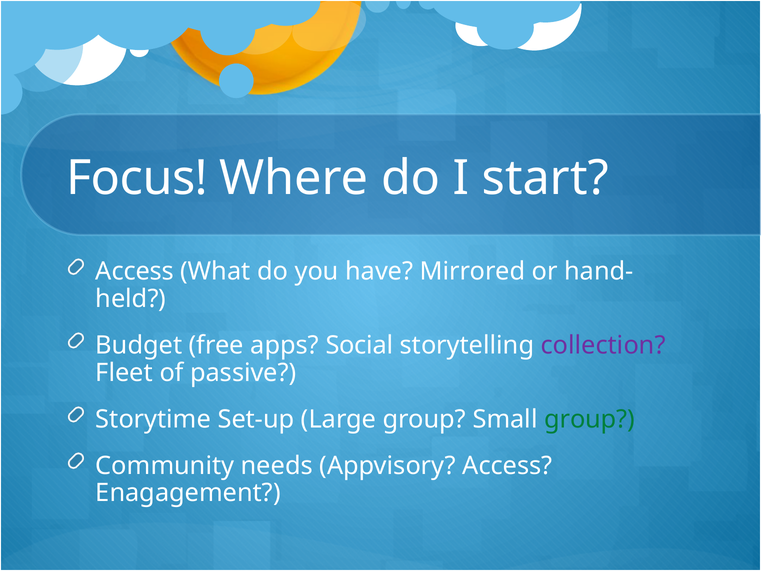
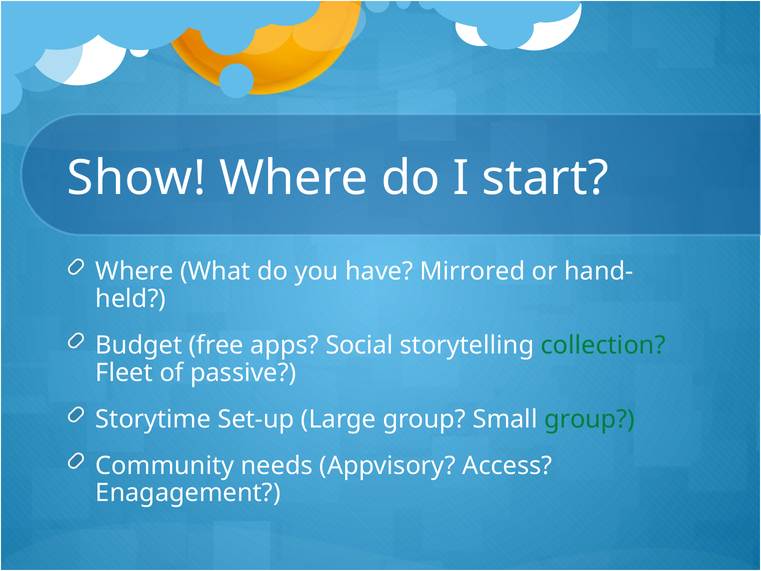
Focus: Focus -> Show
Access at (135, 271): Access -> Where
collection colour: purple -> green
